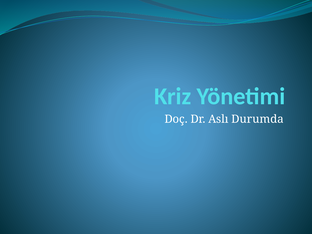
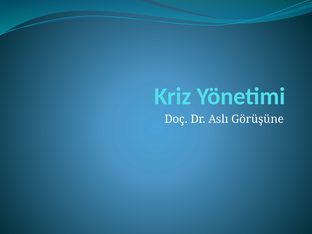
Durumda: Durumda -> Görüşüne
